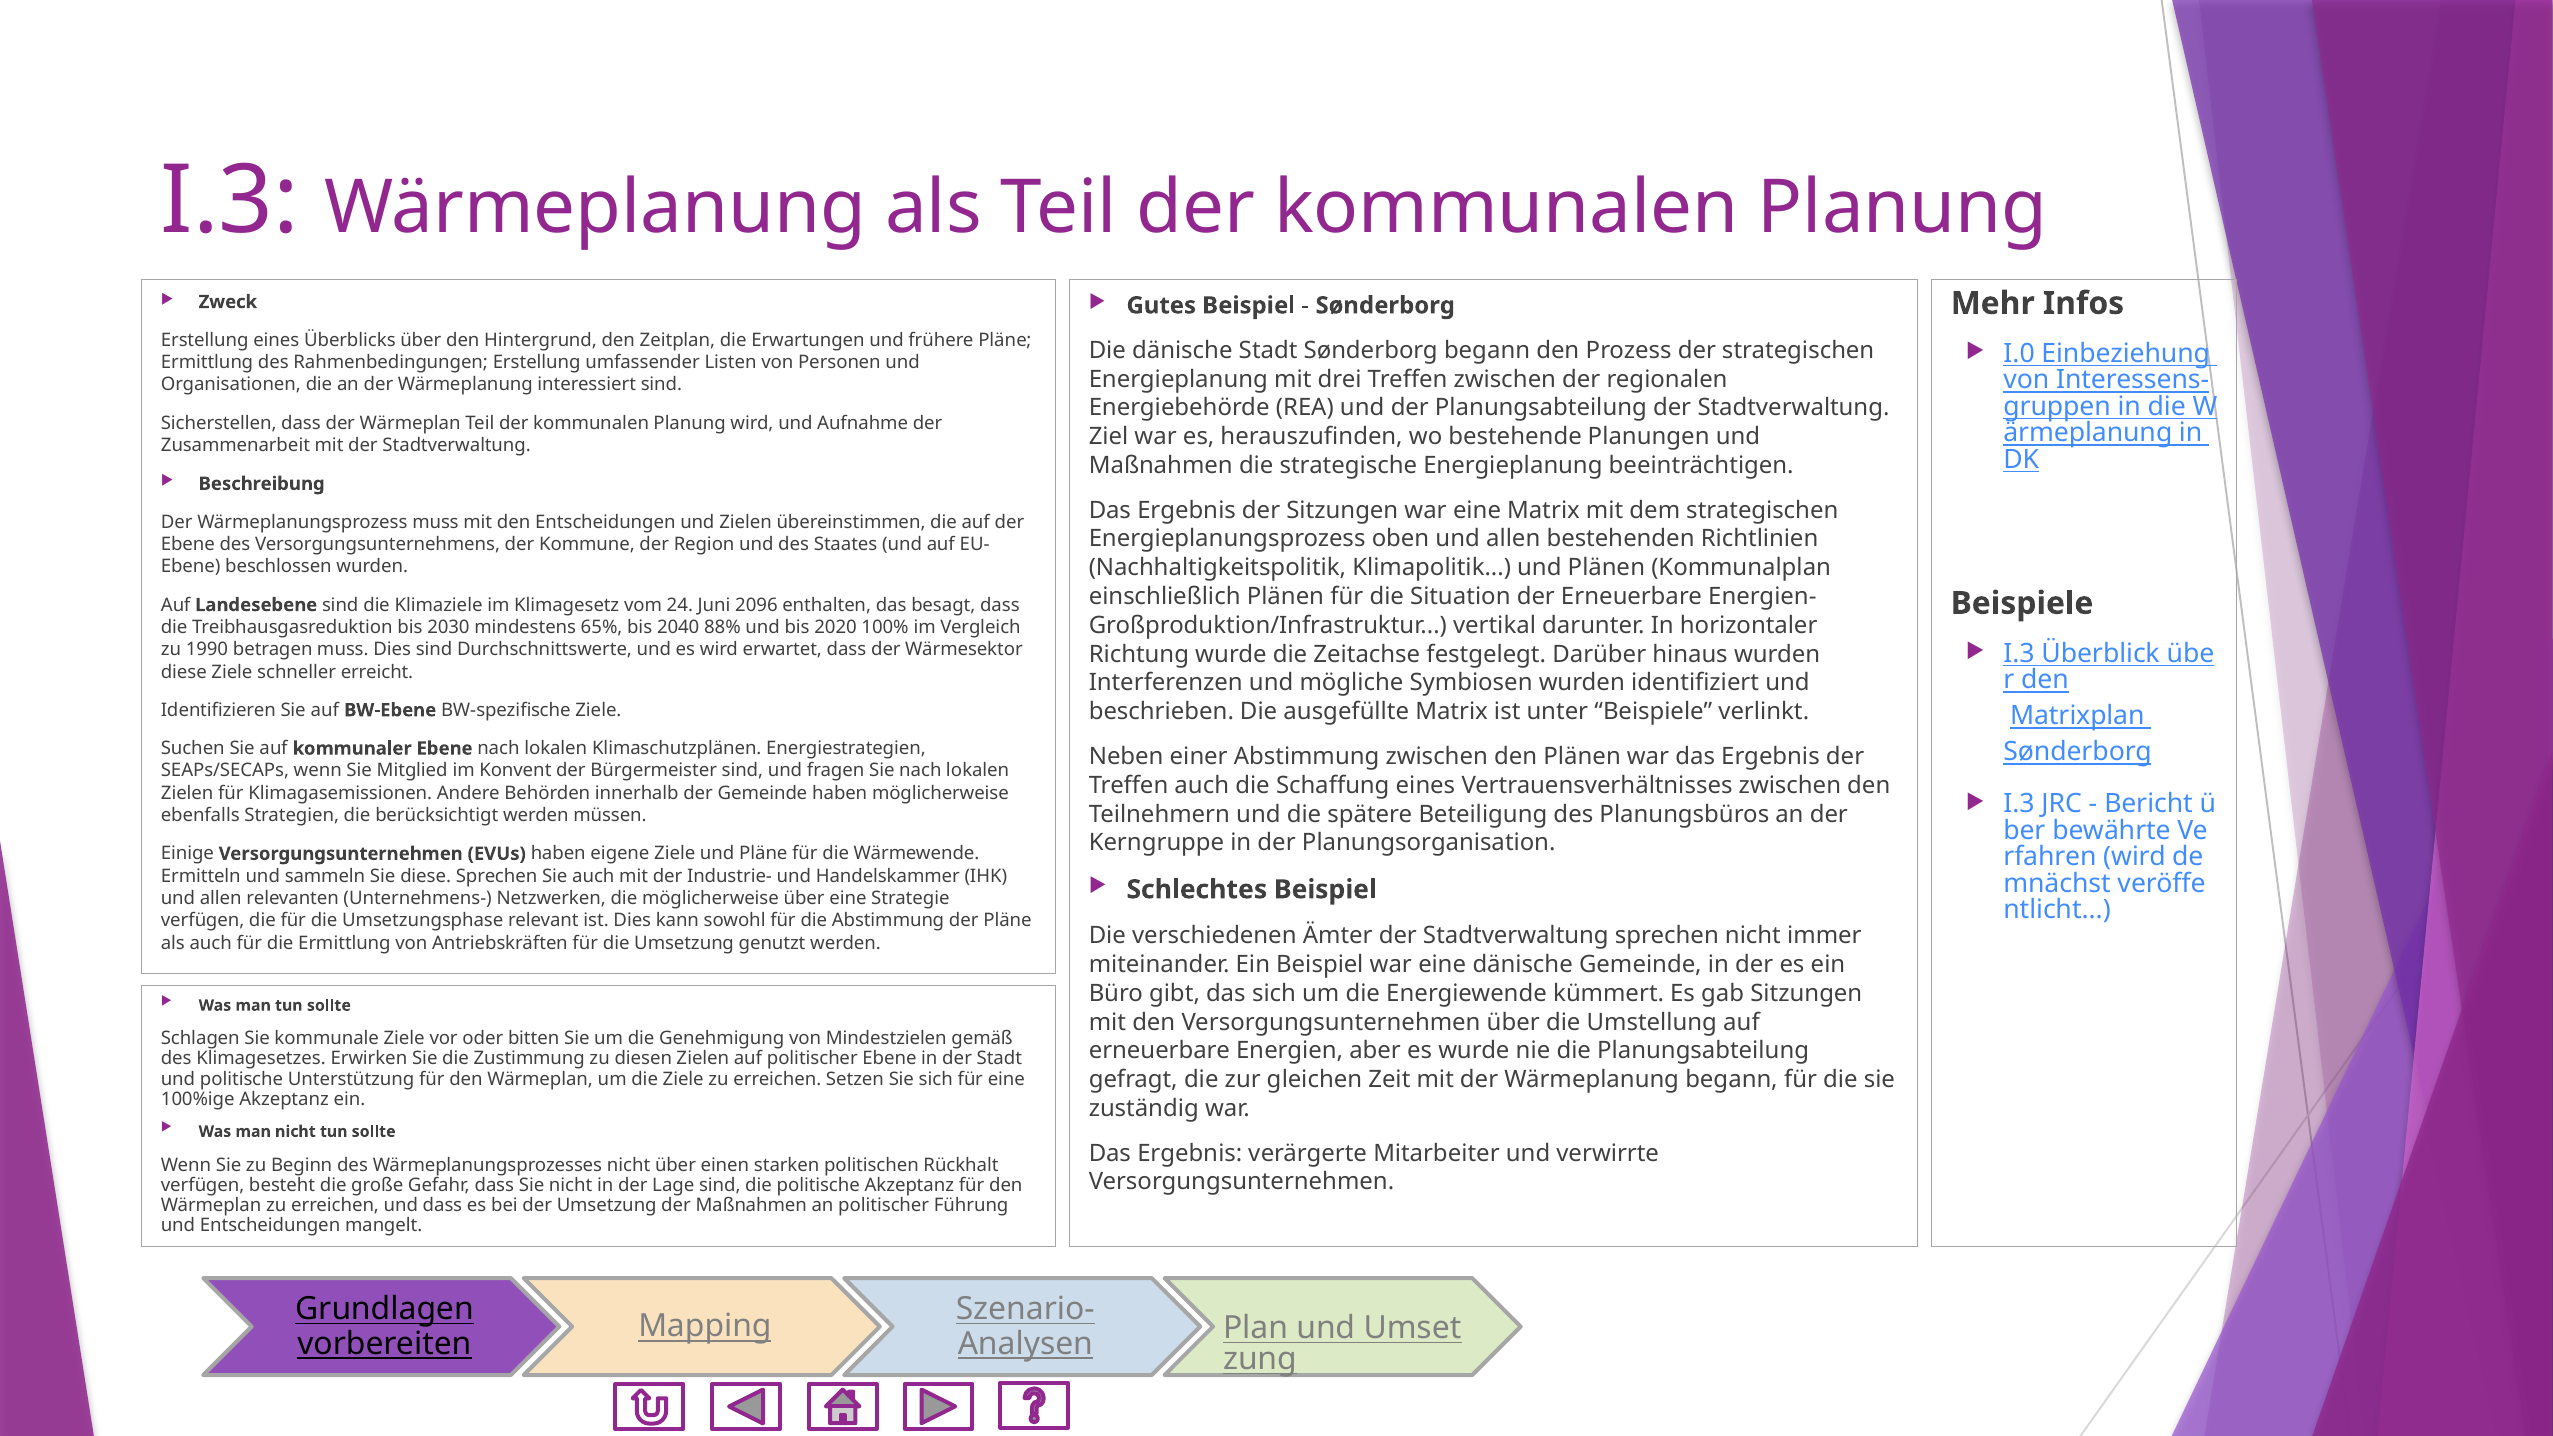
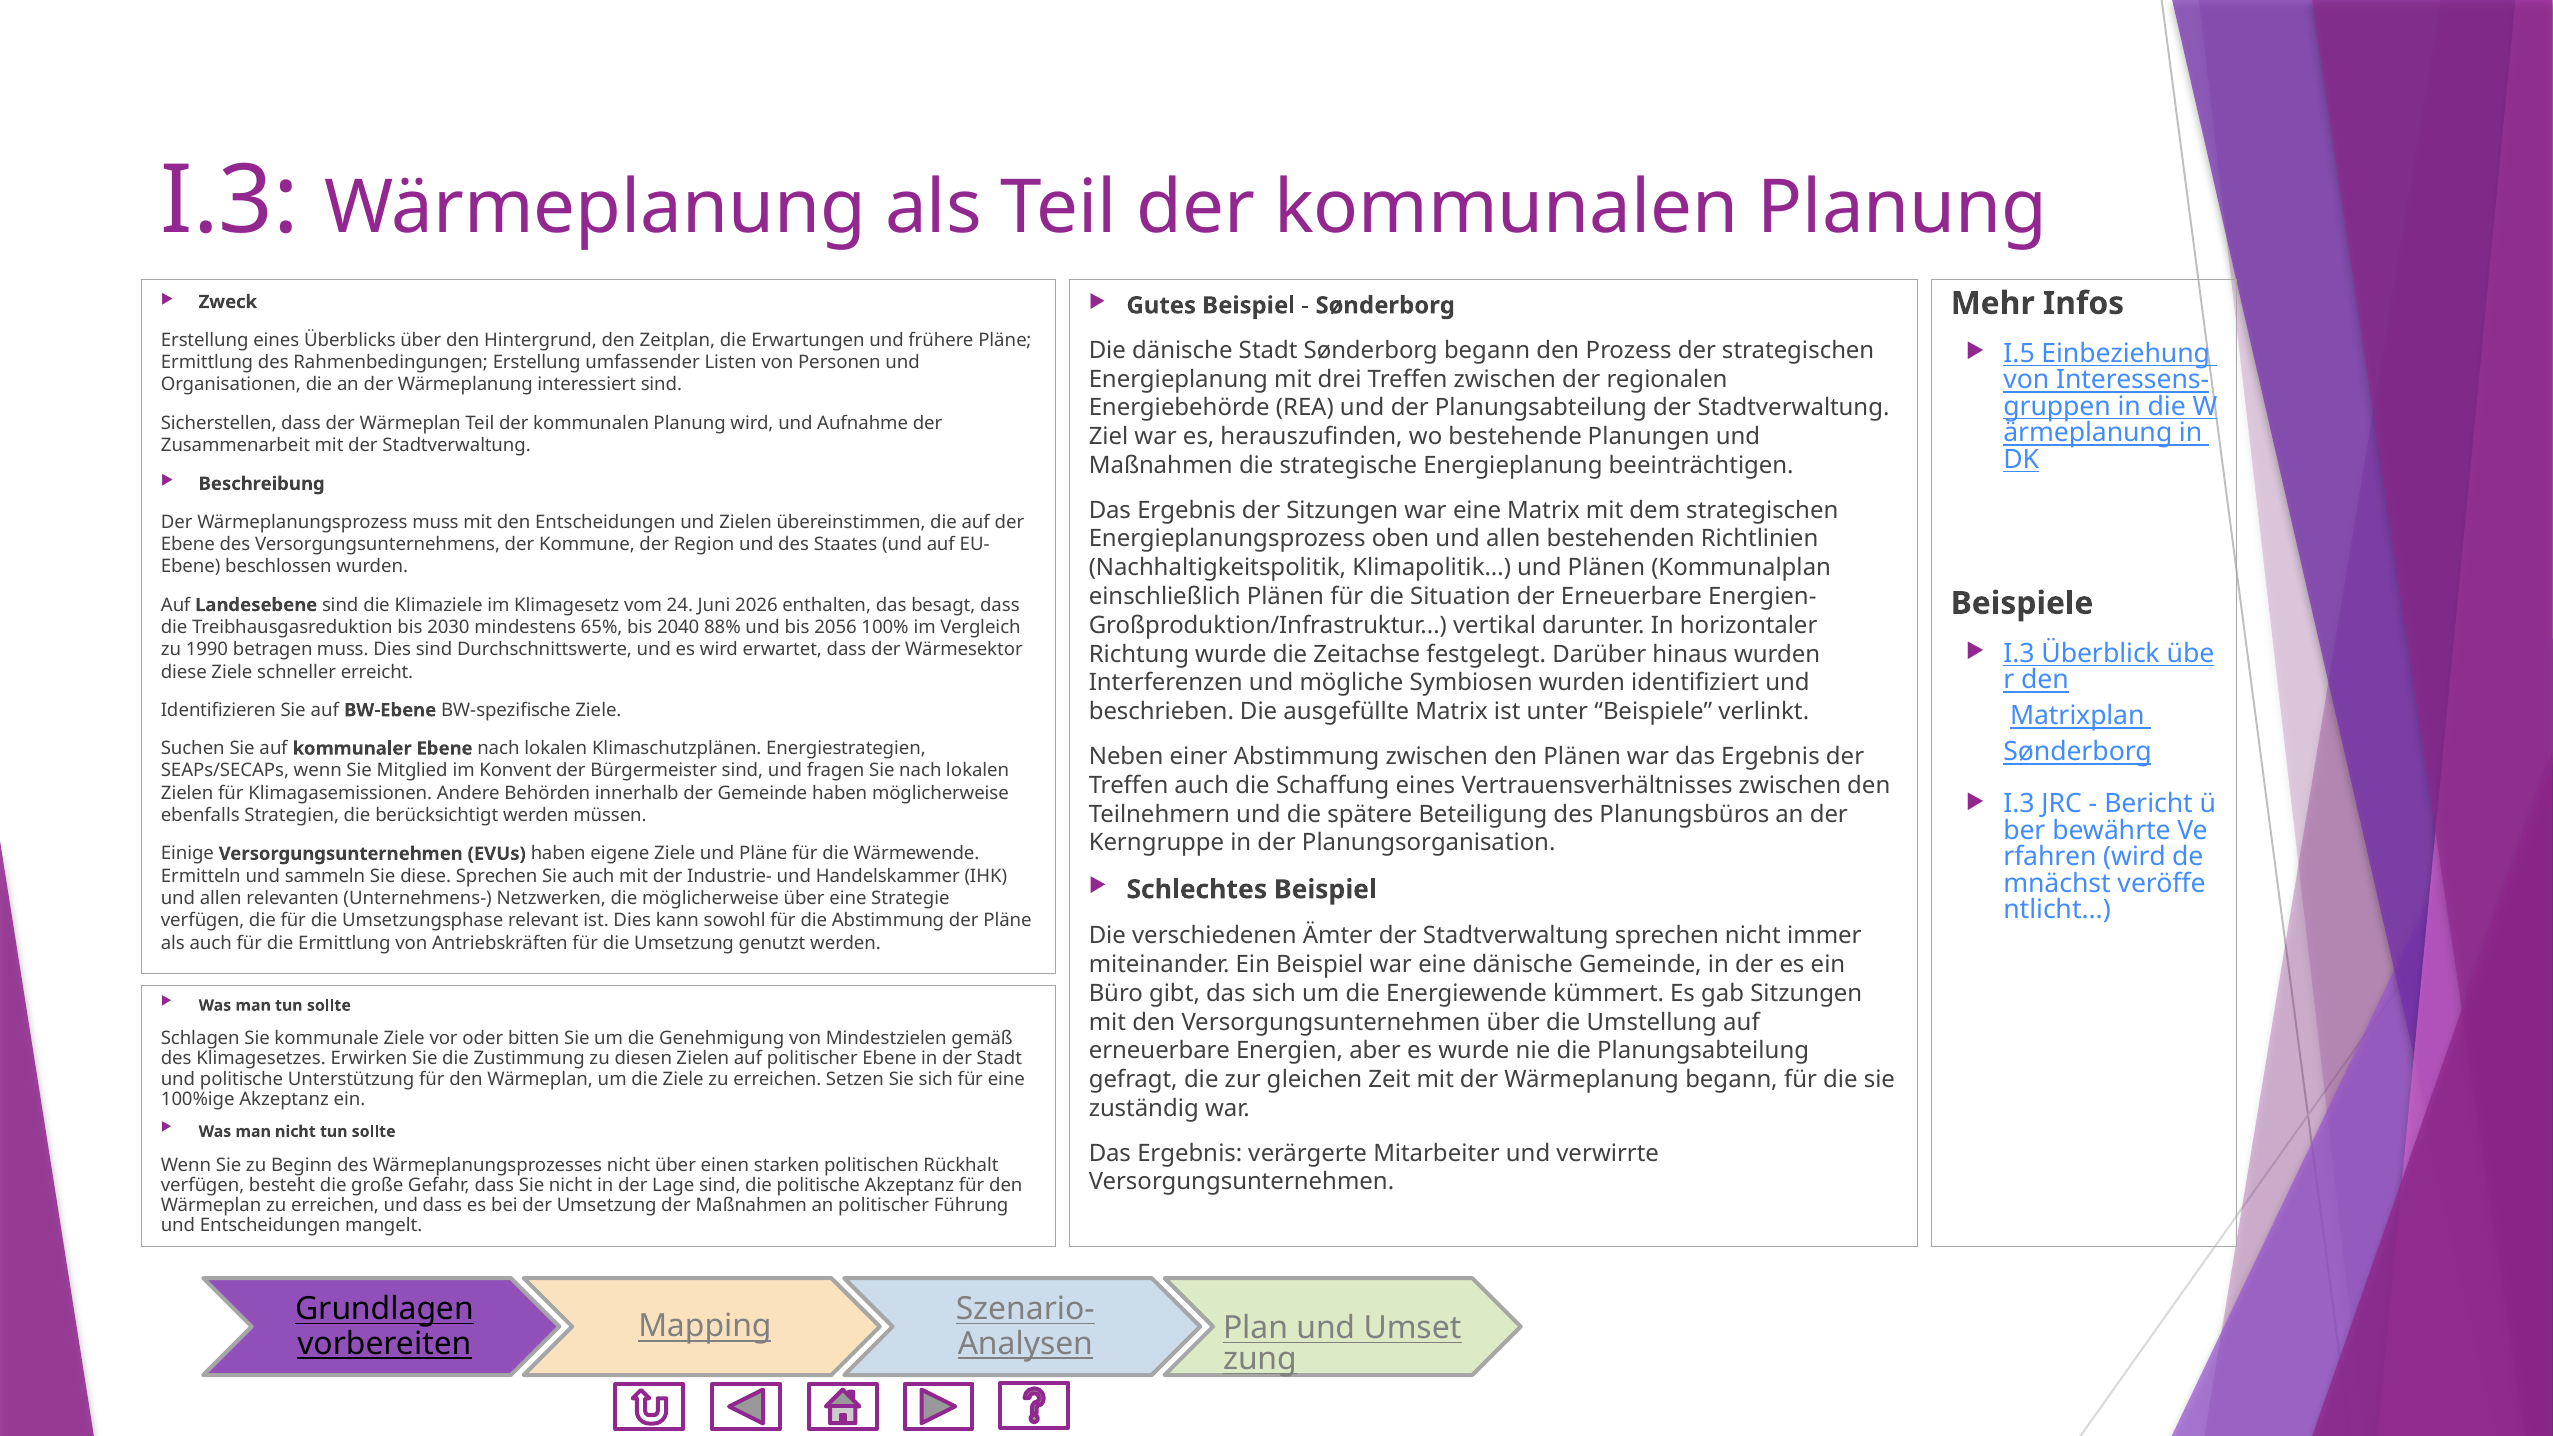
I.0: I.0 -> I.5
2096: 2096 -> 2026
2020: 2020 -> 2056
